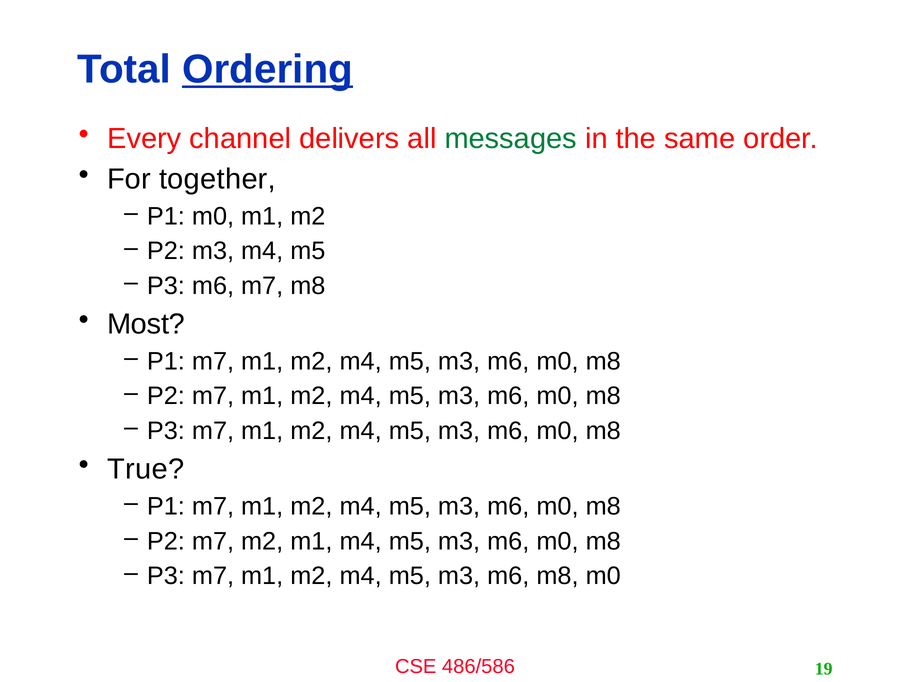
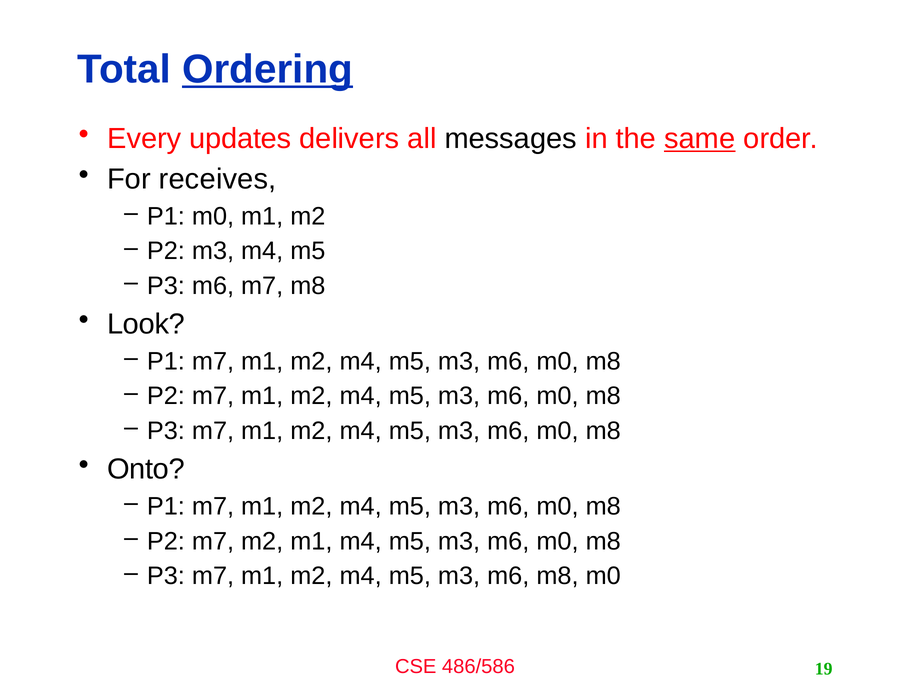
channel: channel -> updates
messages colour: green -> black
same underline: none -> present
together: together -> receives
Most: Most -> Look
True: True -> Onto
